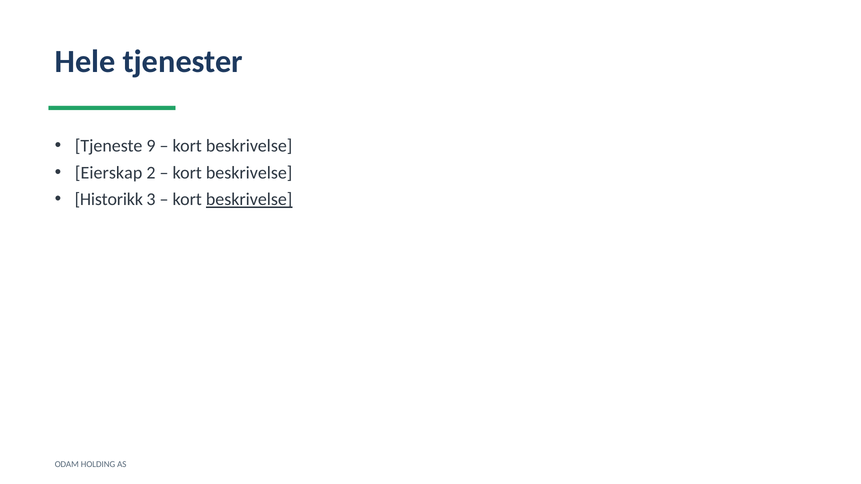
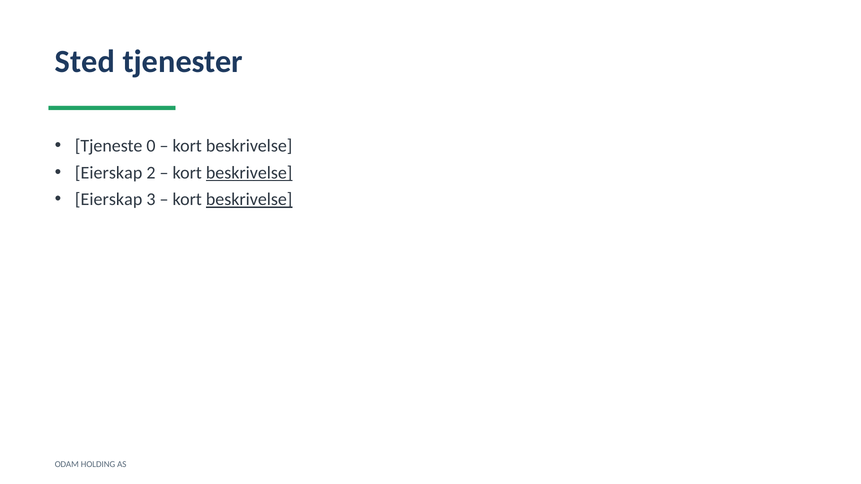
Hele: Hele -> Sted
9: 9 -> 0
beskrivelse at (249, 173) underline: none -> present
Historikk at (109, 200): Historikk -> Eierskap
